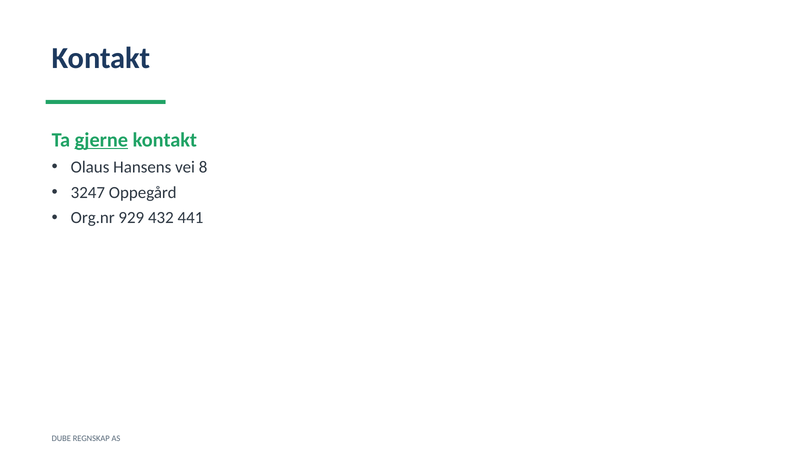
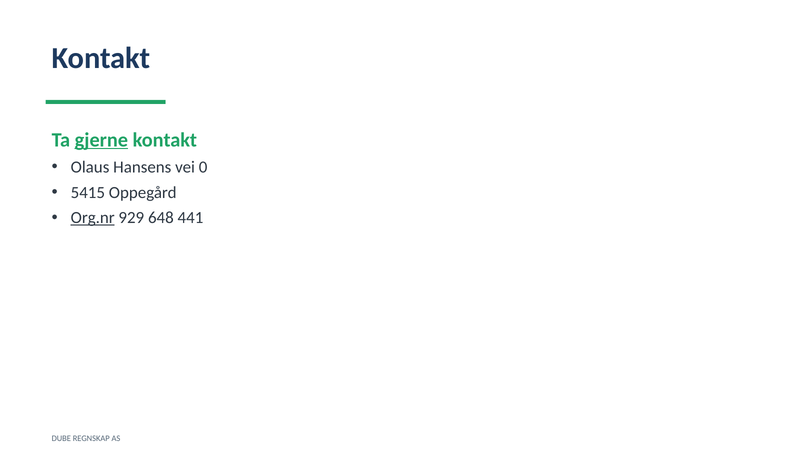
8: 8 -> 0
3247: 3247 -> 5415
Org.nr underline: none -> present
432: 432 -> 648
